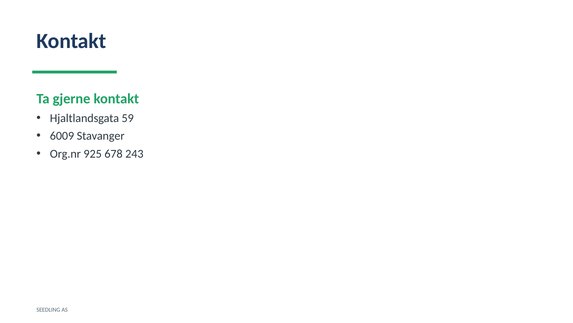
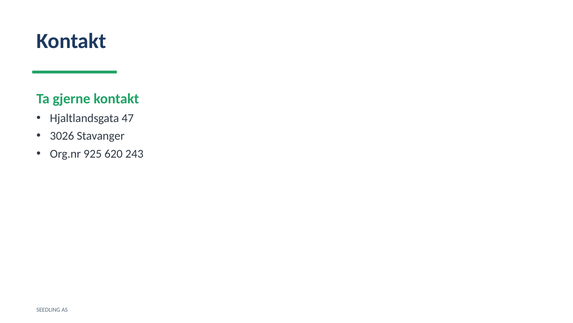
59: 59 -> 47
6009: 6009 -> 3026
678: 678 -> 620
